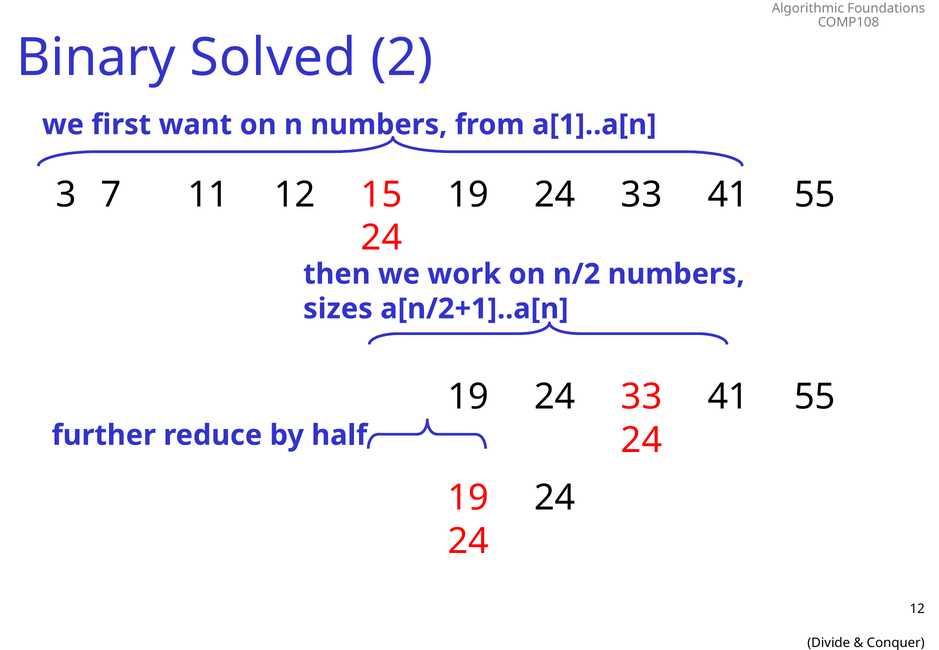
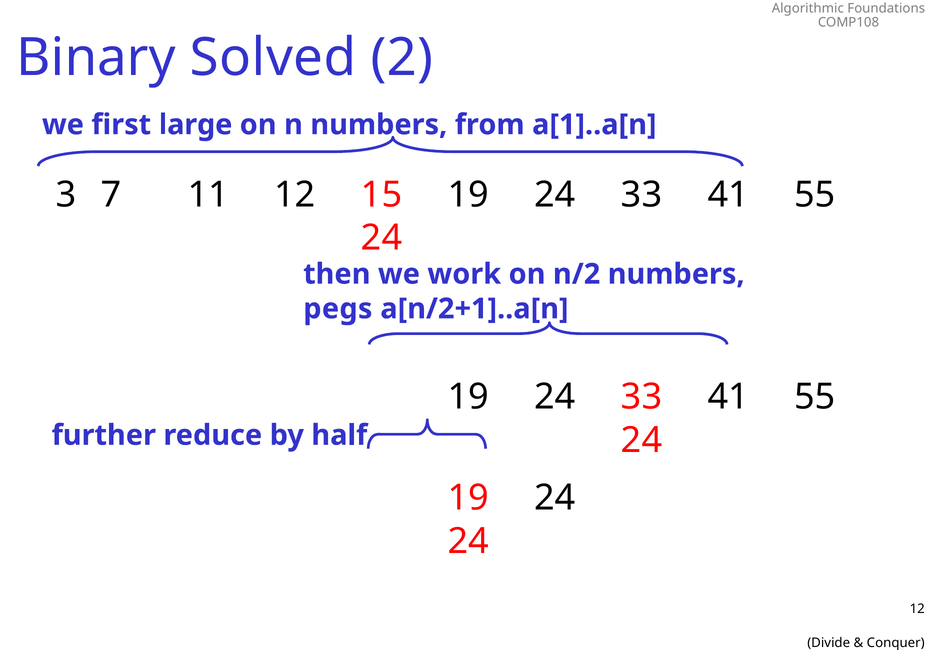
want: want -> large
sizes: sizes -> pegs
